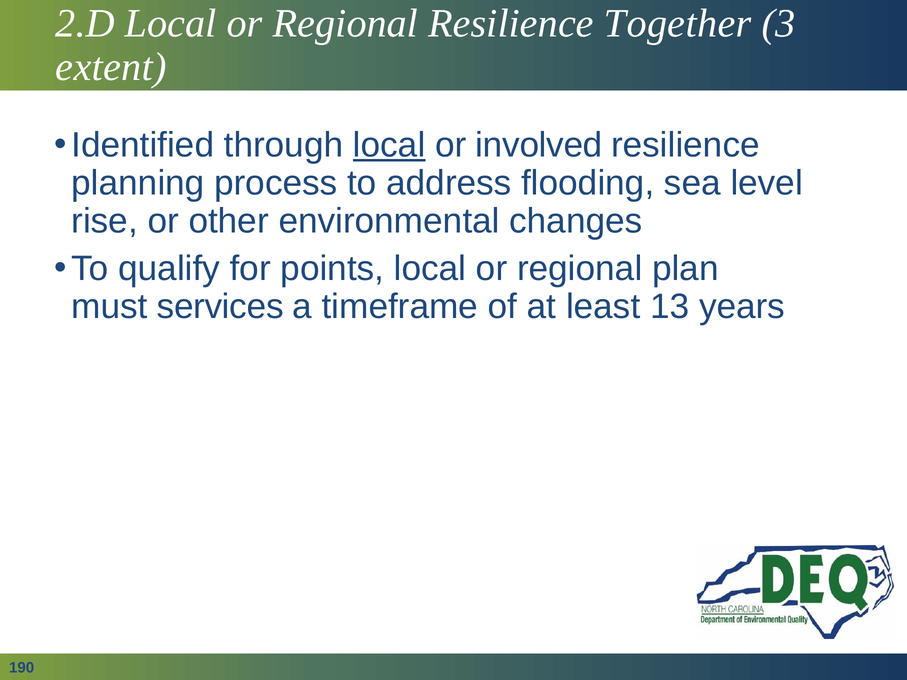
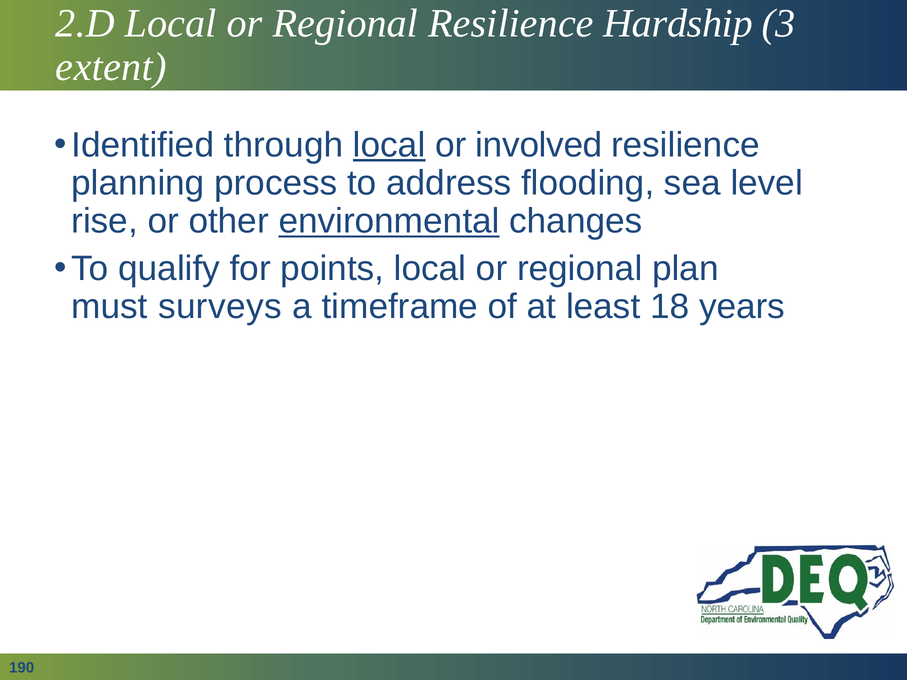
Together: Together -> Hardship
environmental underline: none -> present
services: services -> surveys
13: 13 -> 18
